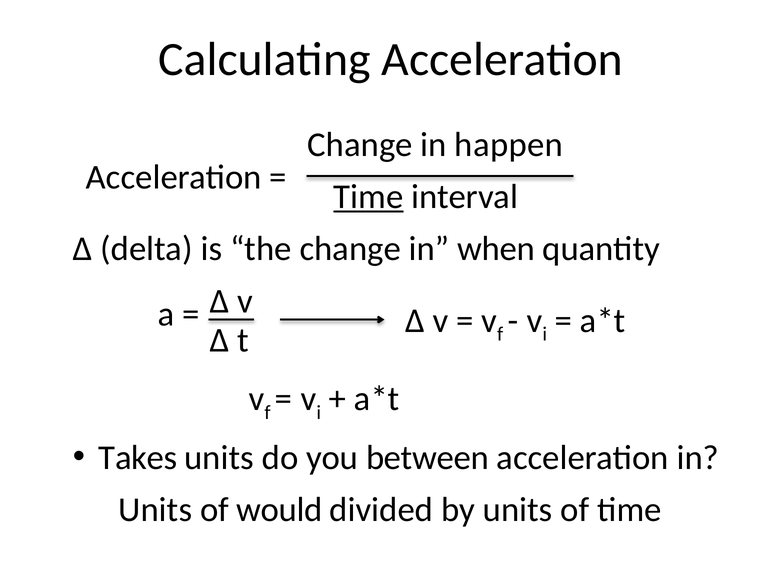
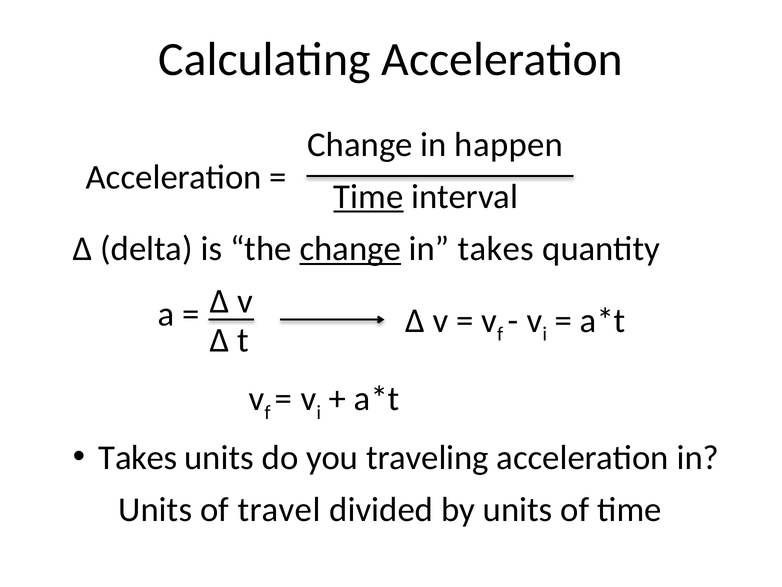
change at (350, 249) underline: none -> present
in when: when -> takes
between: between -> traveling
would: would -> travel
